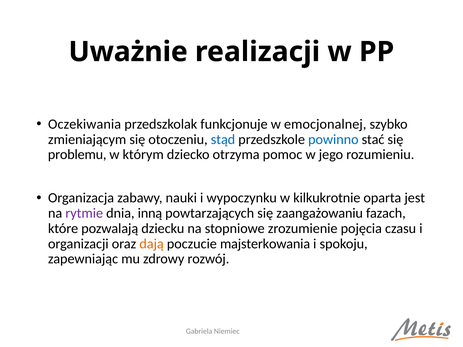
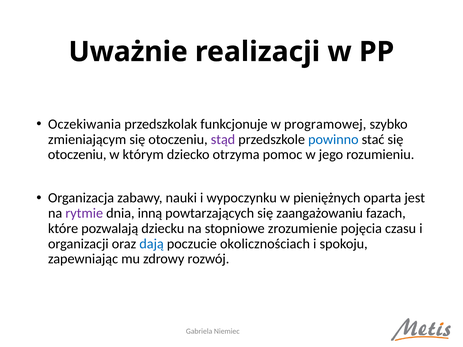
emocjonalnej: emocjonalnej -> programowej
stąd colour: blue -> purple
problemu at (77, 155): problemu -> otoczeniu
kilkukrotnie: kilkukrotnie -> pieniężnych
dają colour: orange -> blue
majsterkowania: majsterkowania -> okolicznościach
